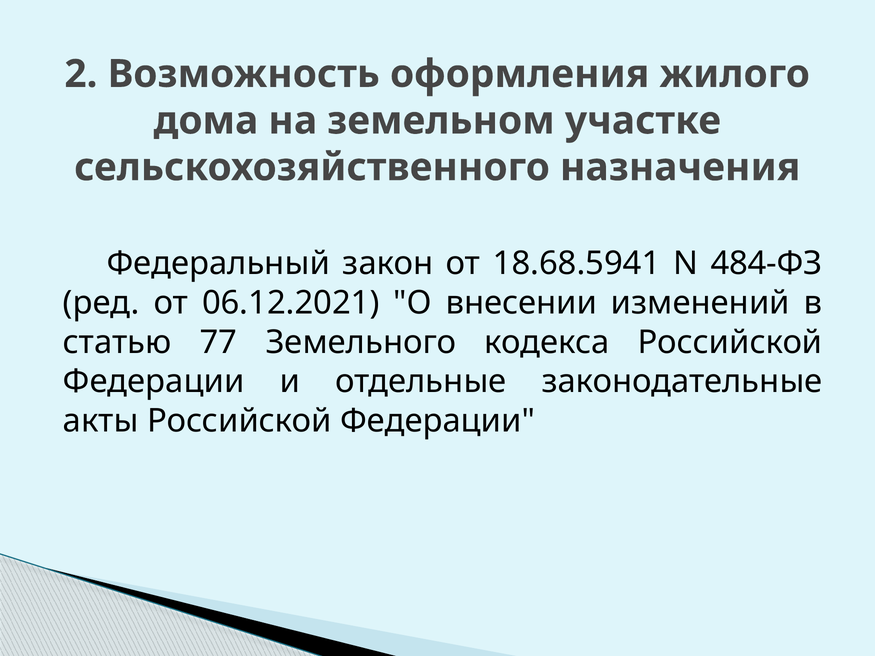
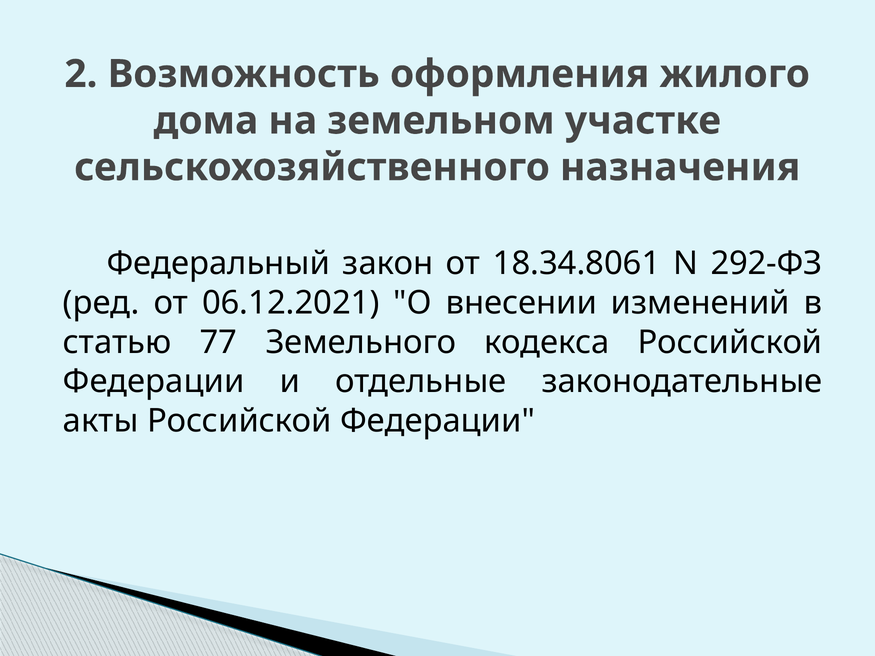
18.68.5941: 18.68.5941 -> 18.34.8061
484-ФЗ: 484-ФЗ -> 292-ФЗ
